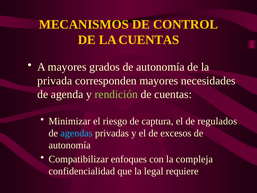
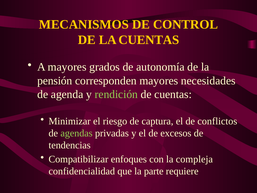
privada: privada -> pensión
regulados: regulados -> conflictos
agendas colour: light blue -> light green
autonomía at (70, 145): autonomía -> tendencias
legal: legal -> parte
